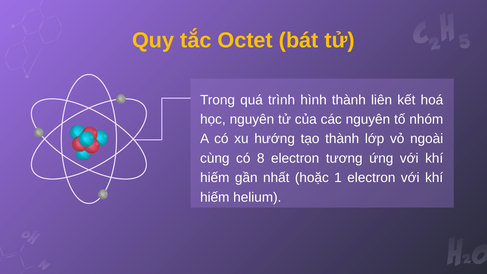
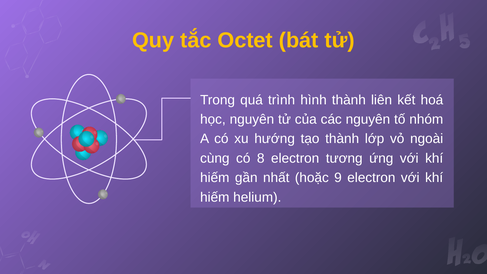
1: 1 -> 9
